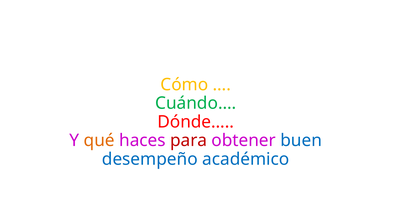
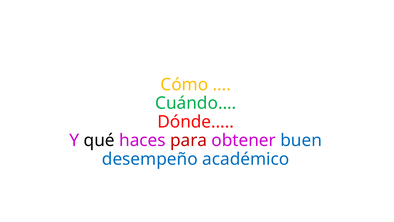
qué colour: orange -> black
